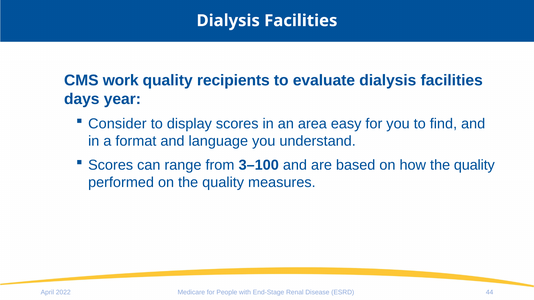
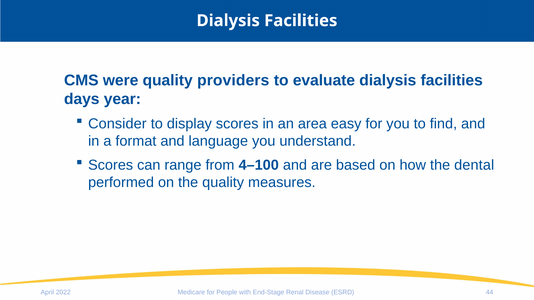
work: work -> were
recipients: recipients -> providers
3–100: 3–100 -> 4–100
how the quality: quality -> dental
